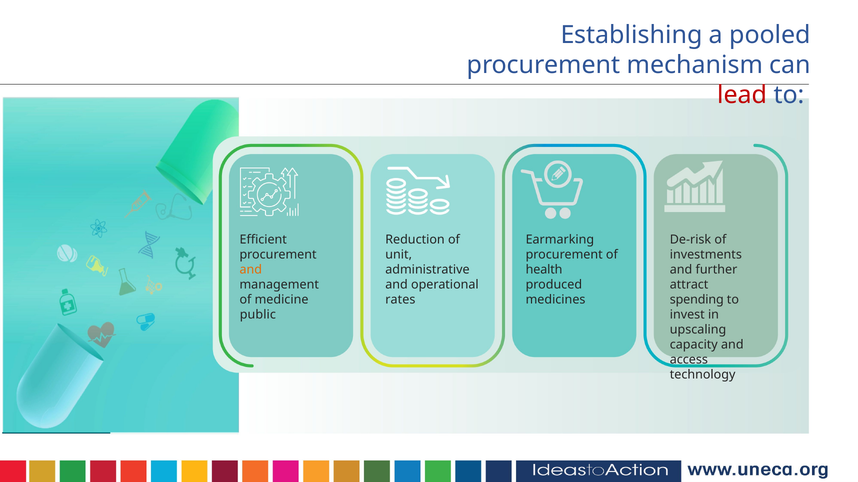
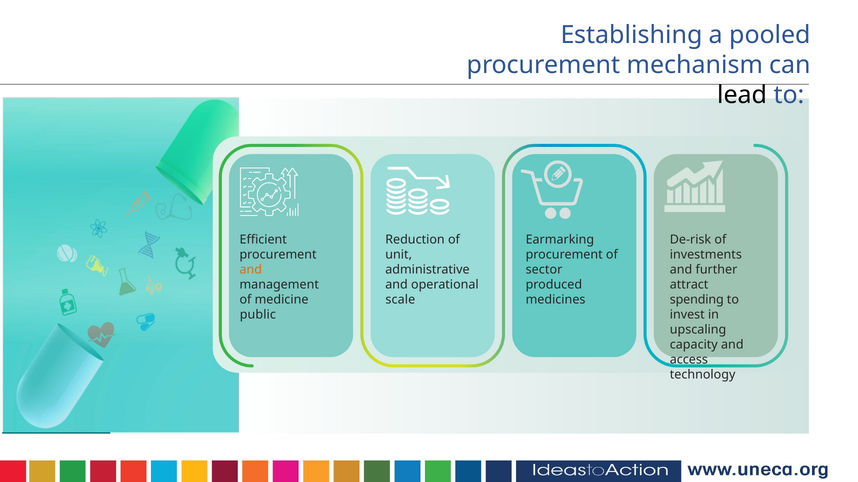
lead colour: red -> black
health: health -> sector
rates: rates -> scale
